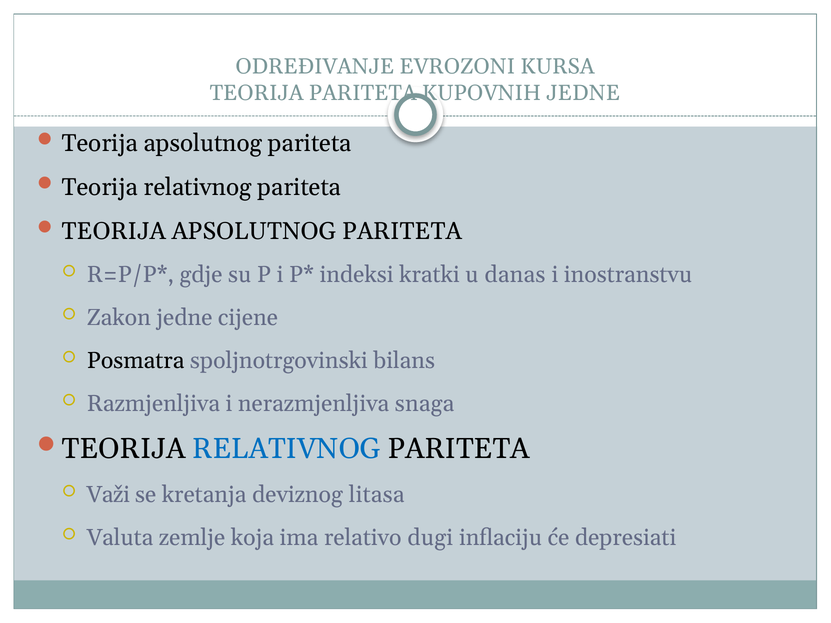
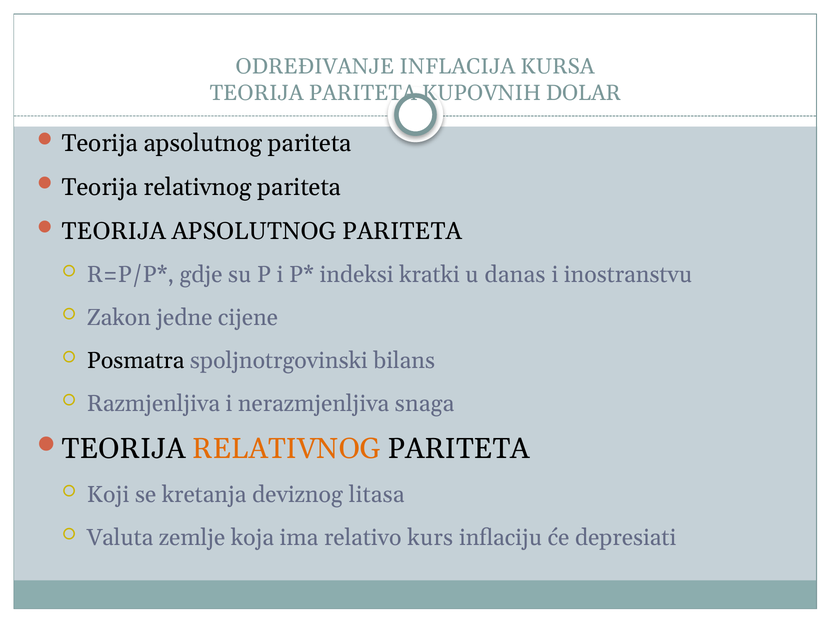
EVROZONI: EVROZONI -> INFLACIJA
KUPOVNIH JEDNE: JEDNE -> DOLAR
RELATIVNOG at (287, 449) colour: blue -> orange
Važi: Važi -> Koji
dugi: dugi -> kurs
